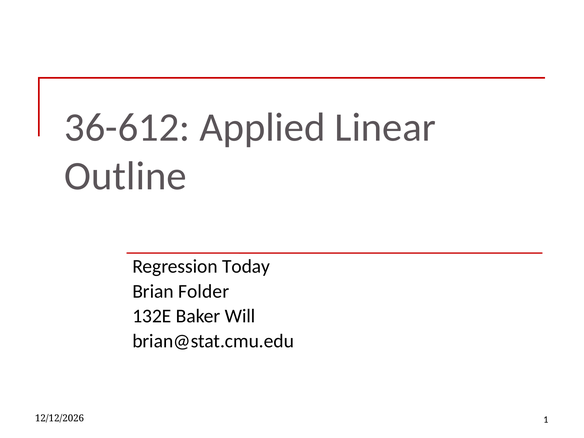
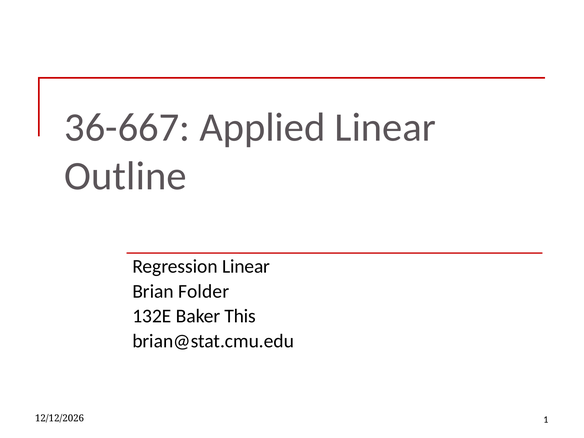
36-612: 36-612 -> 36-667
Regression Today: Today -> Linear
Will: Will -> This
